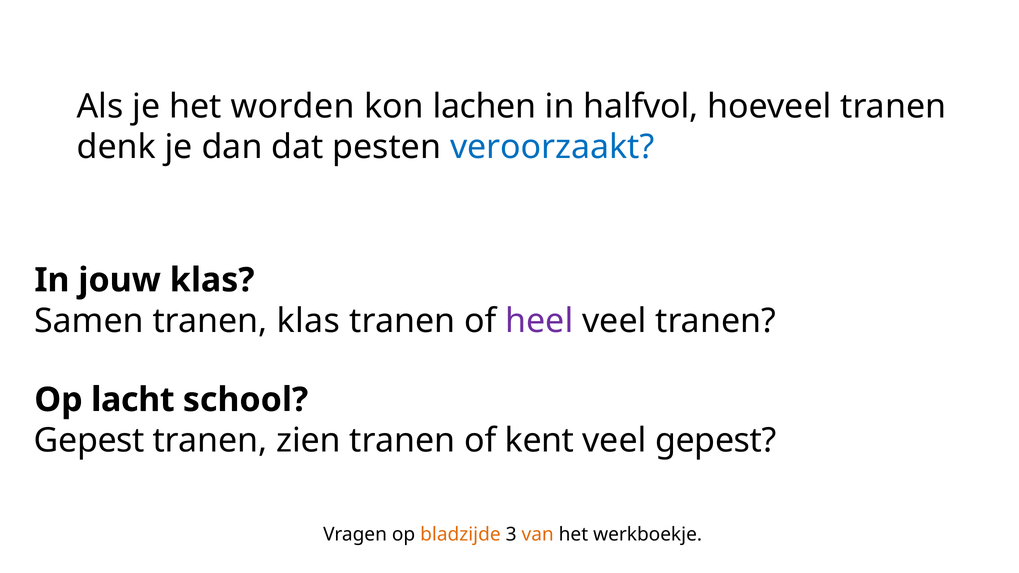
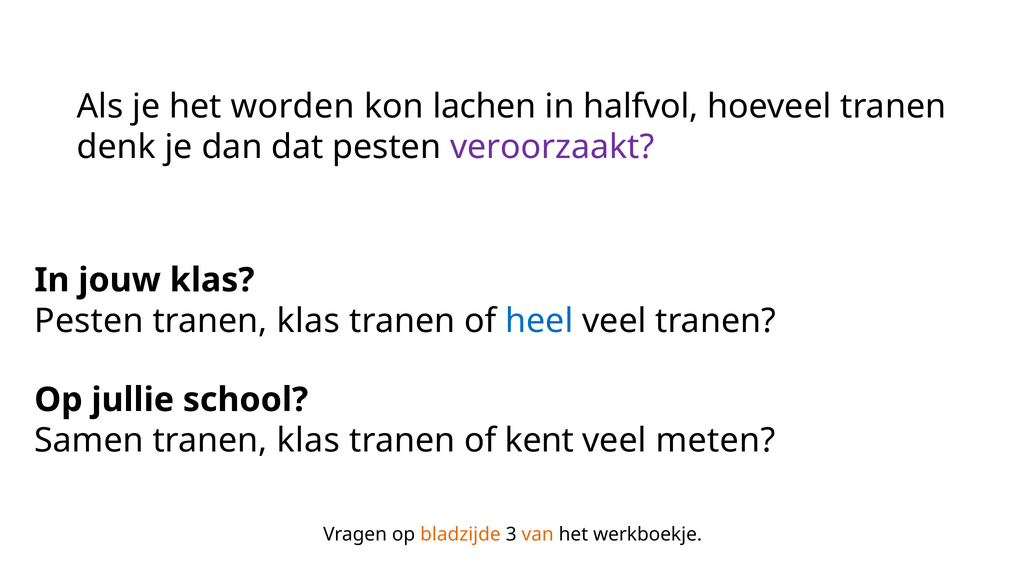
veroorzaakt colour: blue -> purple
Samen at (89, 321): Samen -> Pesten
heel colour: purple -> blue
lacht: lacht -> jullie
Gepest at (89, 441): Gepest -> Samen
zien at (309, 441): zien -> klas
veel gepest: gepest -> meten
